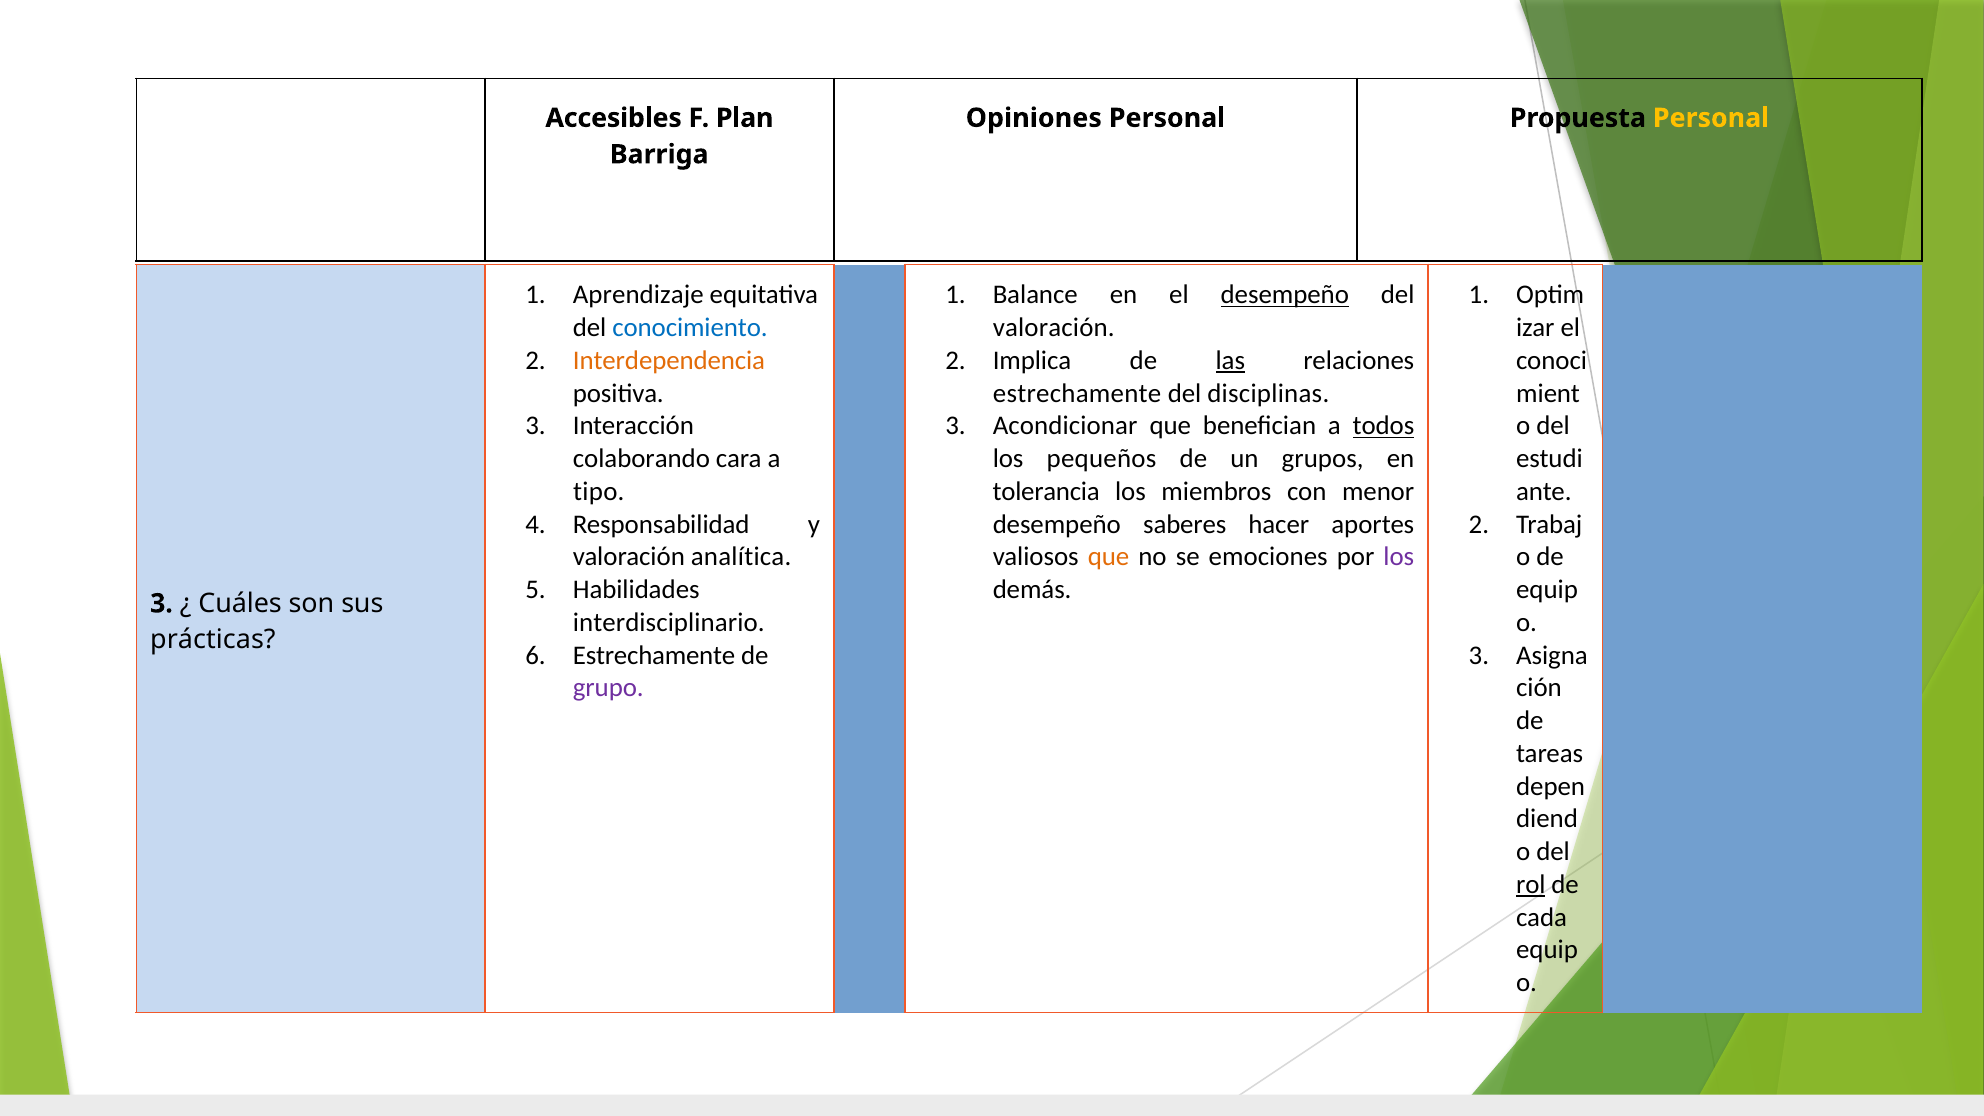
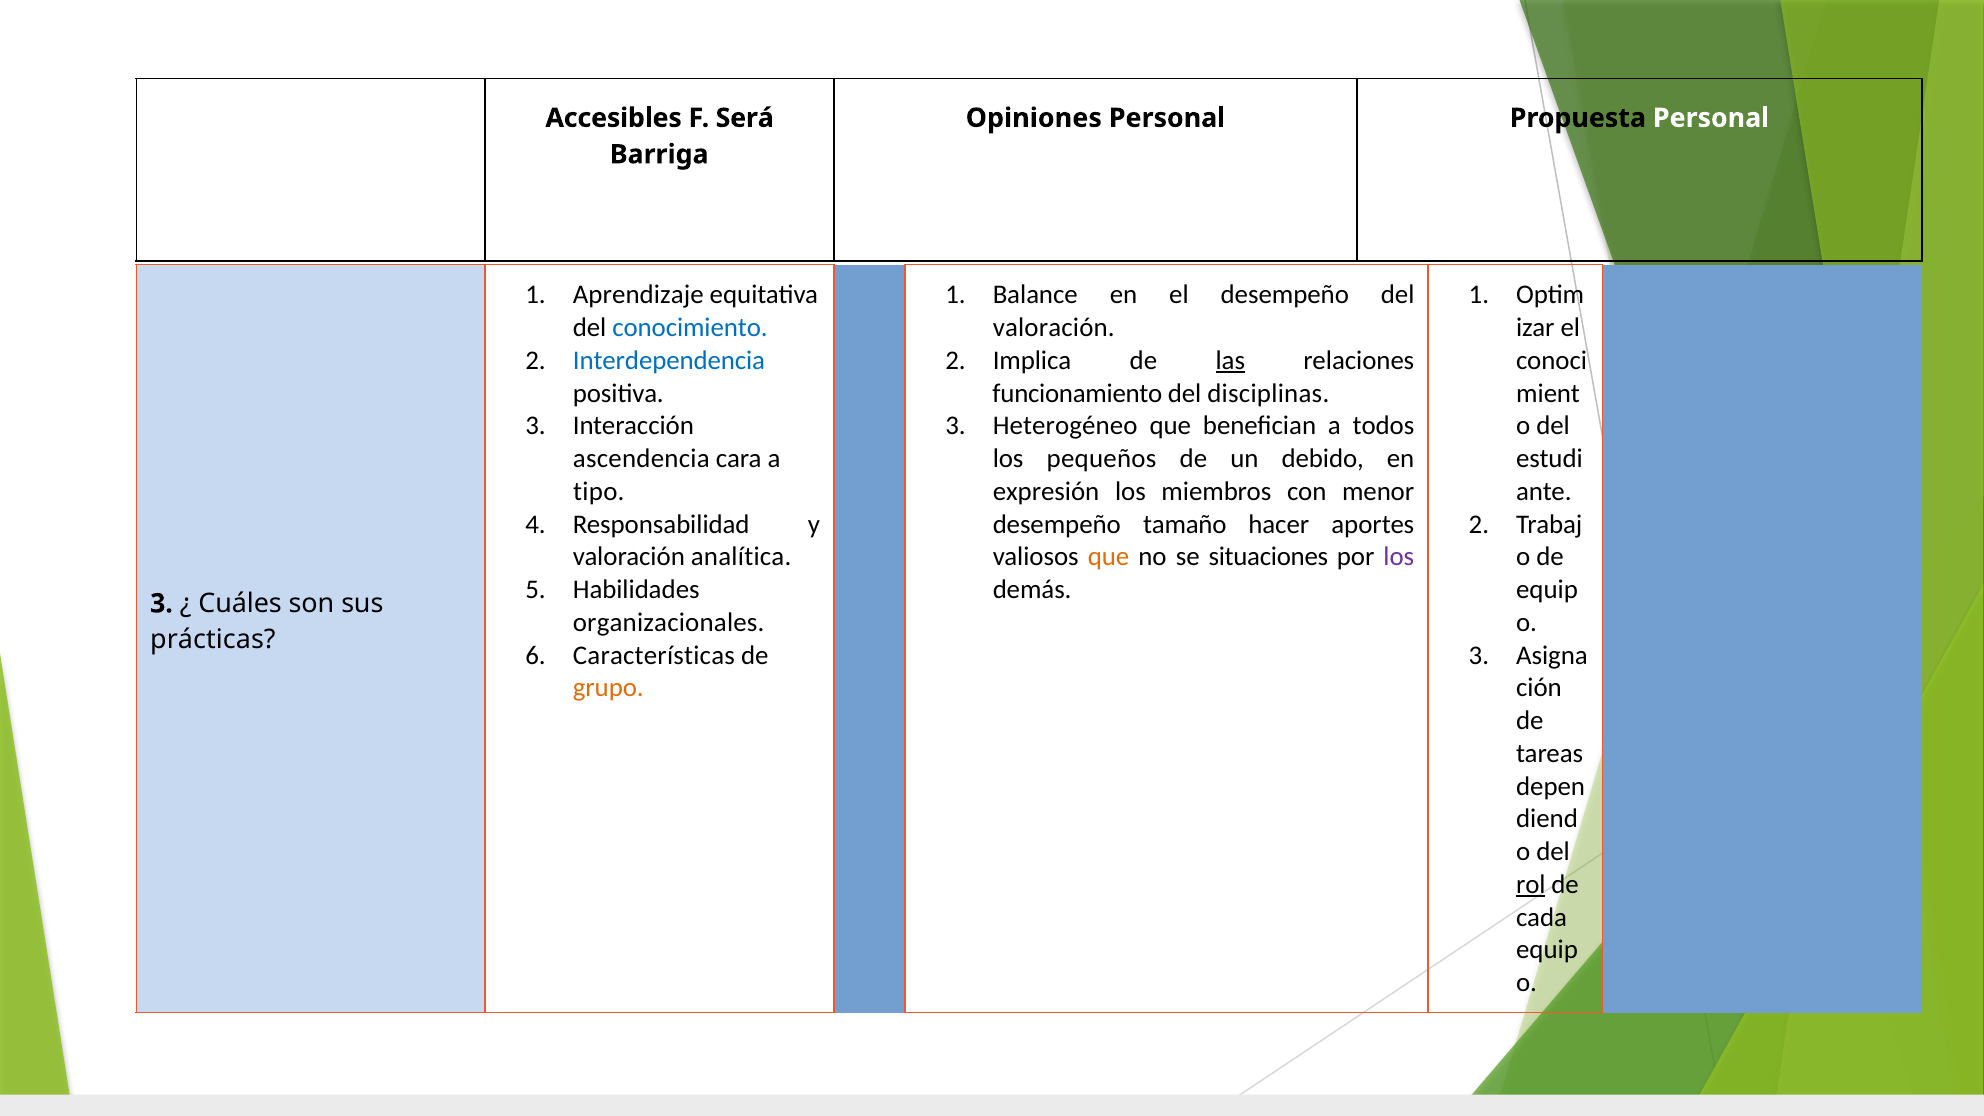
Plan: Plan -> Será
Personal at (1711, 118) colour: yellow -> white
desempeño at (1285, 295) underline: present -> none
Interdependencia colour: orange -> blue
estrechamente at (1077, 393): estrechamente -> funcionamiento
Acondicionar: Acondicionar -> Heterogéneo
todos underline: present -> none
colaborando: colaborando -> ascendencia
grupos: grupos -> debido
tolerancia: tolerancia -> expresión
saberes: saberes -> tamaño
emociones: emociones -> situaciones
interdisciplinario: interdisciplinario -> organizacionales
Estrechamente at (654, 655): Estrechamente -> Características
grupo colour: purple -> orange
